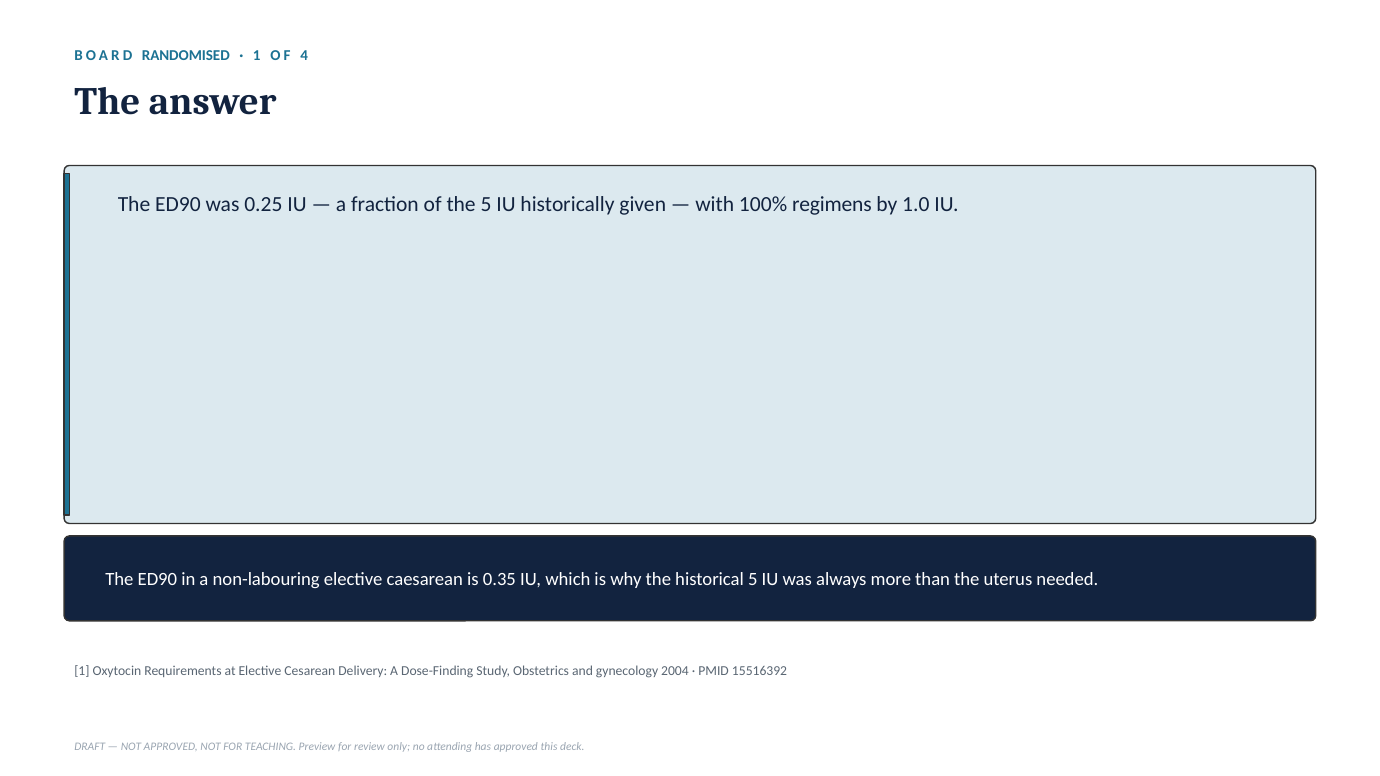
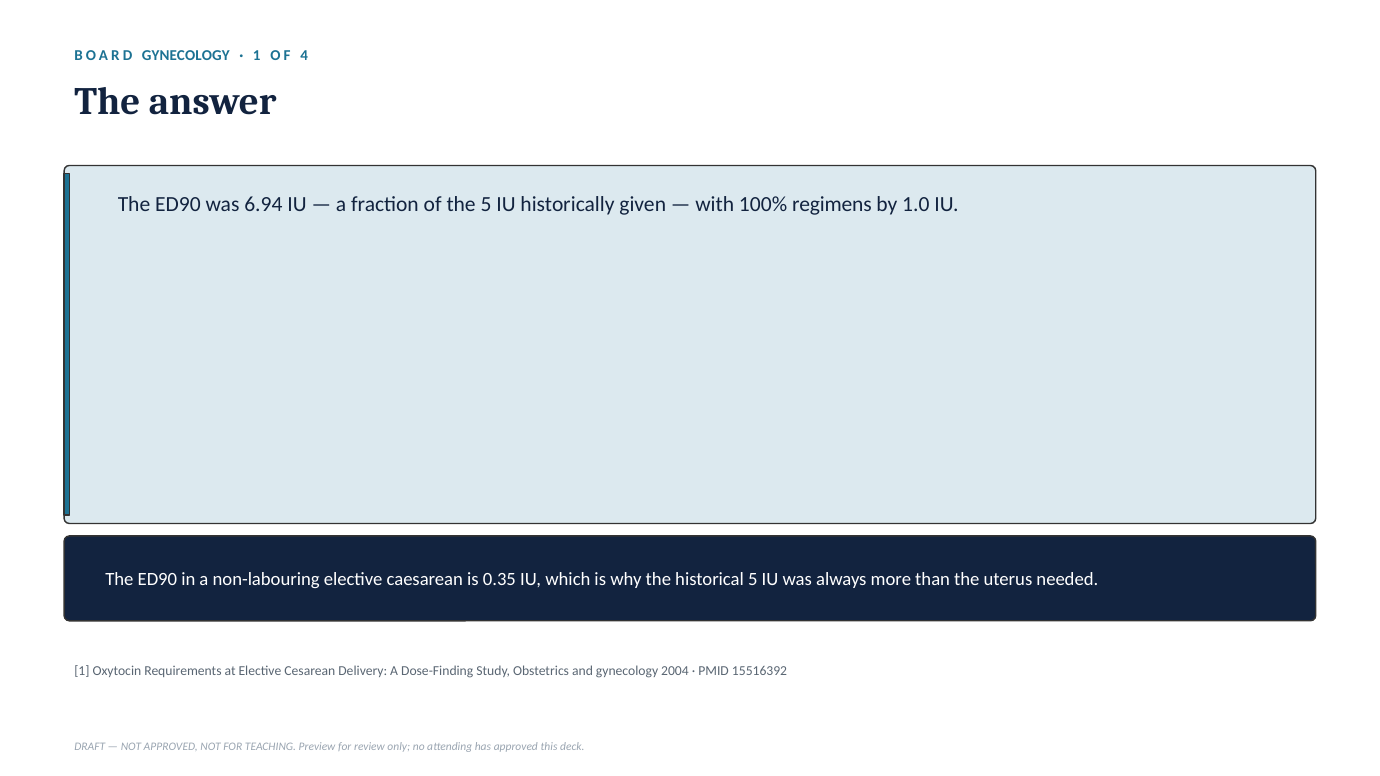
BOARD RANDOMISED: RANDOMISED -> GYNECOLOGY
0.25: 0.25 -> 6.94
